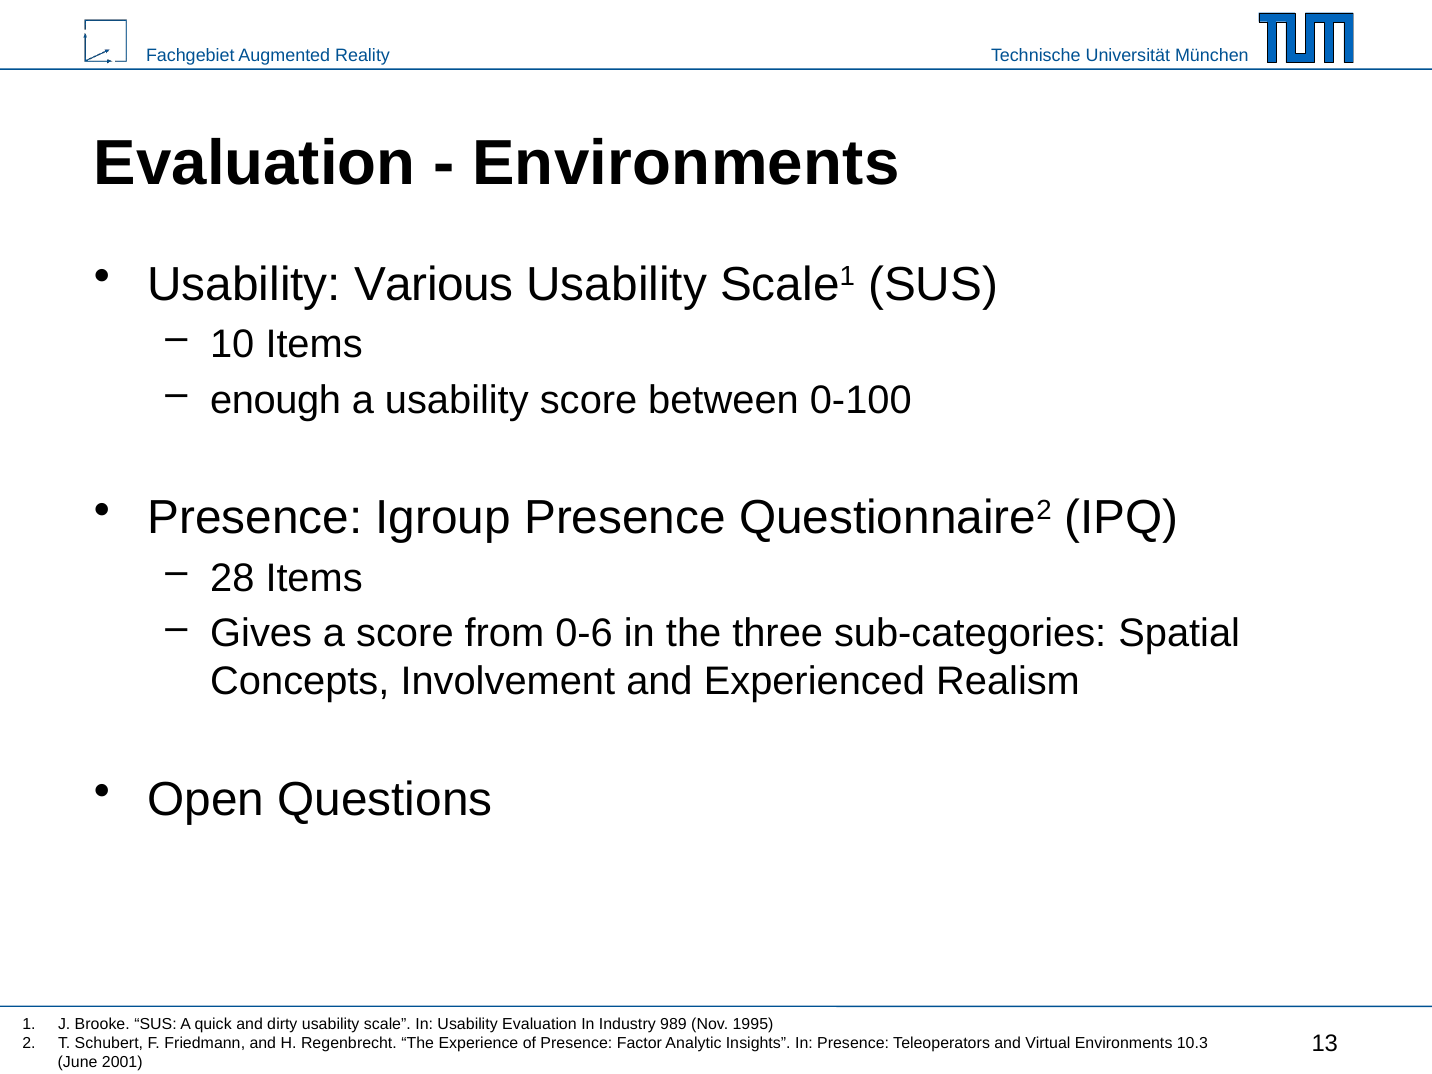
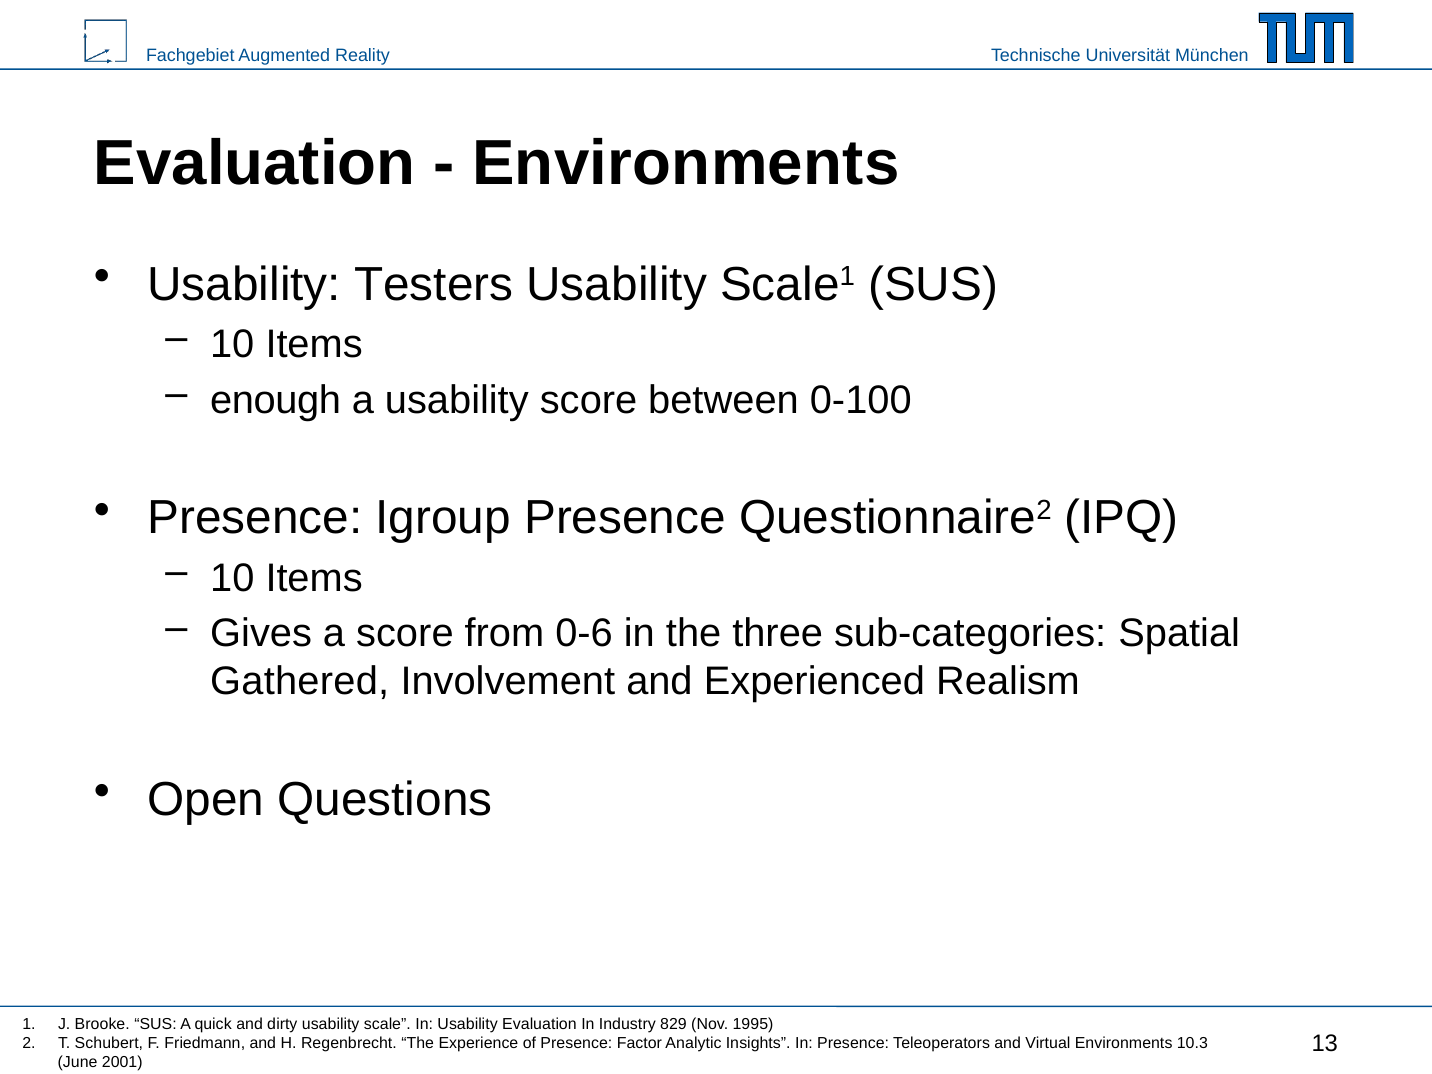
Various: Various -> Testers
28 at (232, 578): 28 -> 10
Concepts: Concepts -> Gathered
989: 989 -> 829
